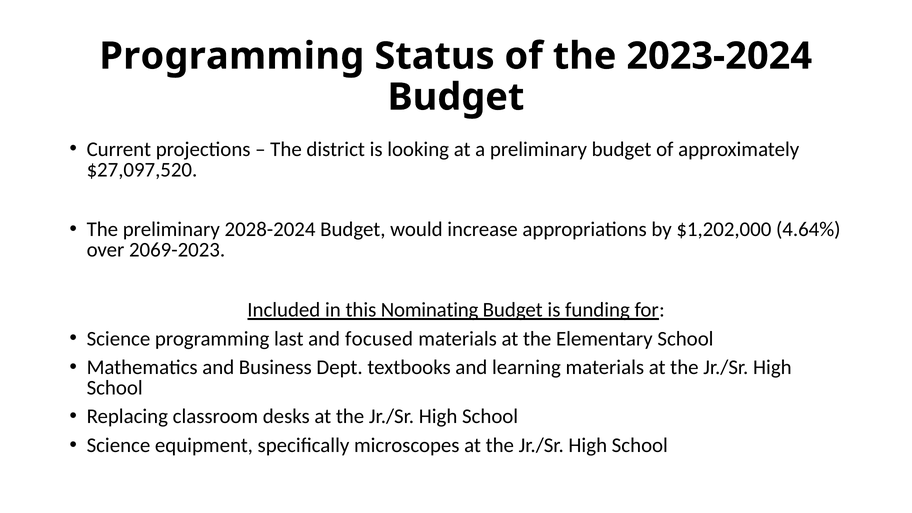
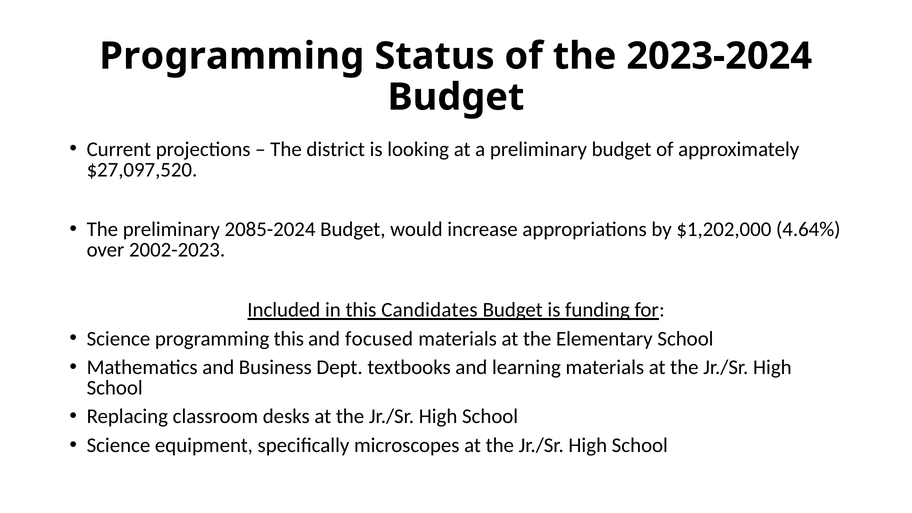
2028-2024: 2028-2024 -> 2085-2024
2069-2023: 2069-2023 -> 2002-2023
Nominating: Nominating -> Candidates
programming last: last -> this
